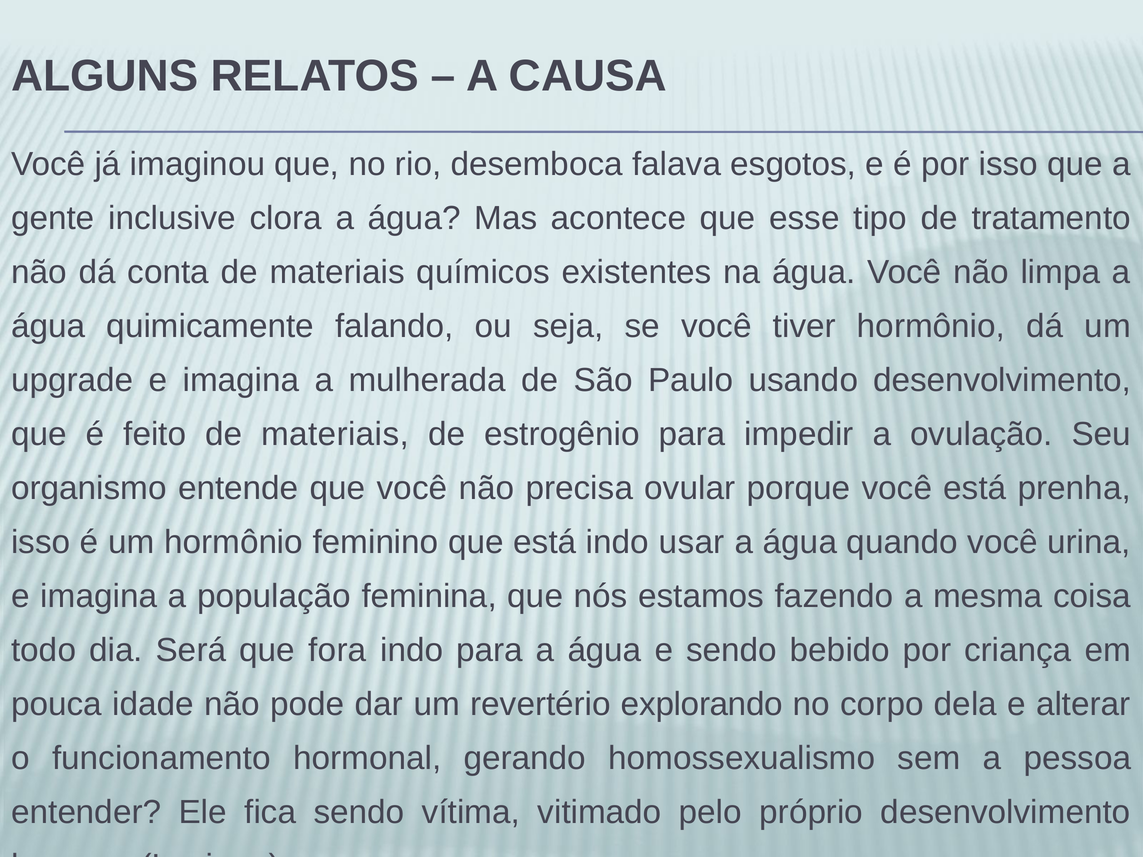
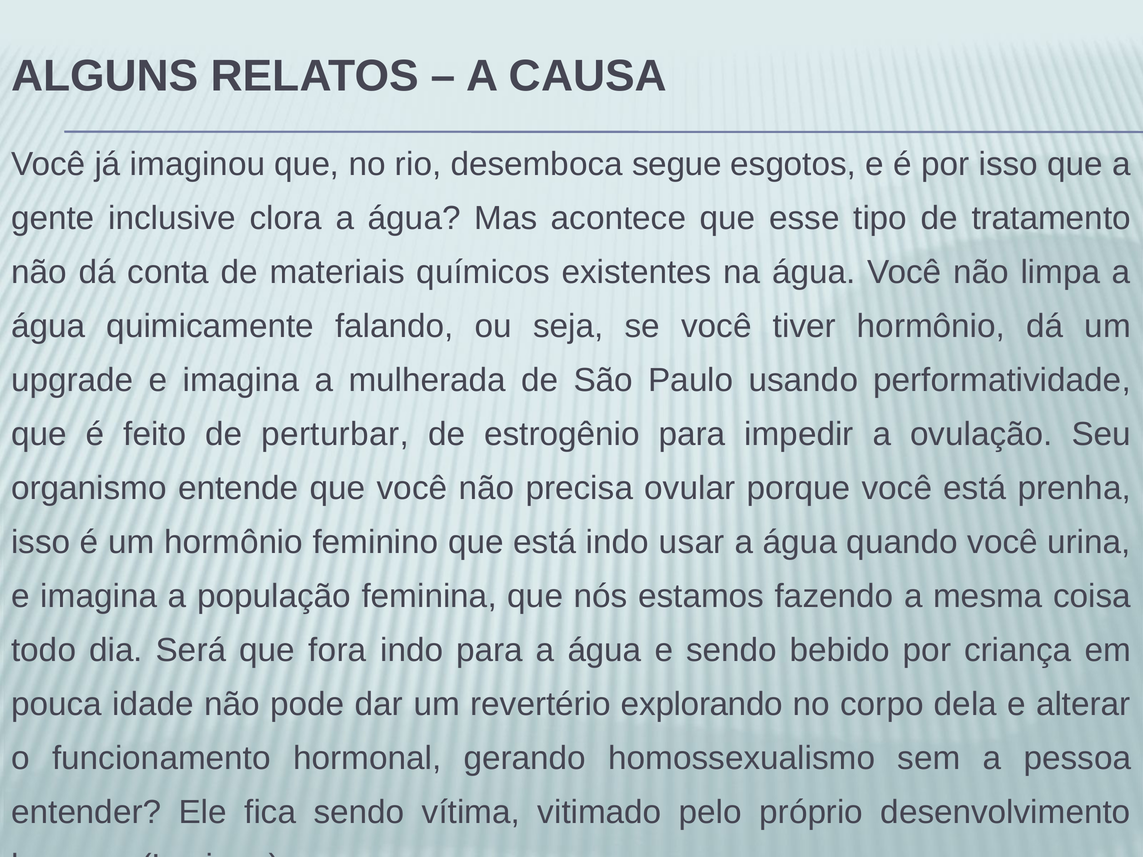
falava: falava -> segue
usando desenvolvimento: desenvolvimento -> performatividade
feito de materiais: materiais -> perturbar
